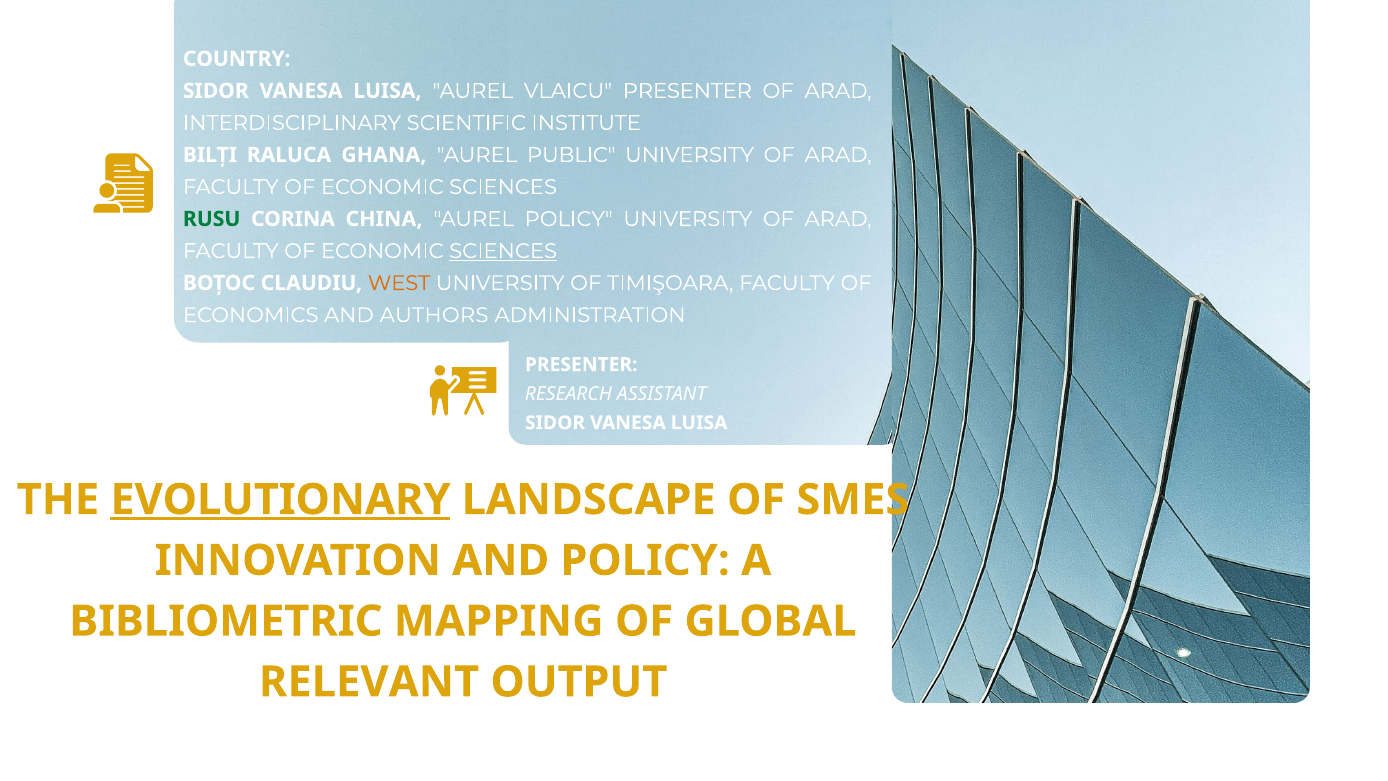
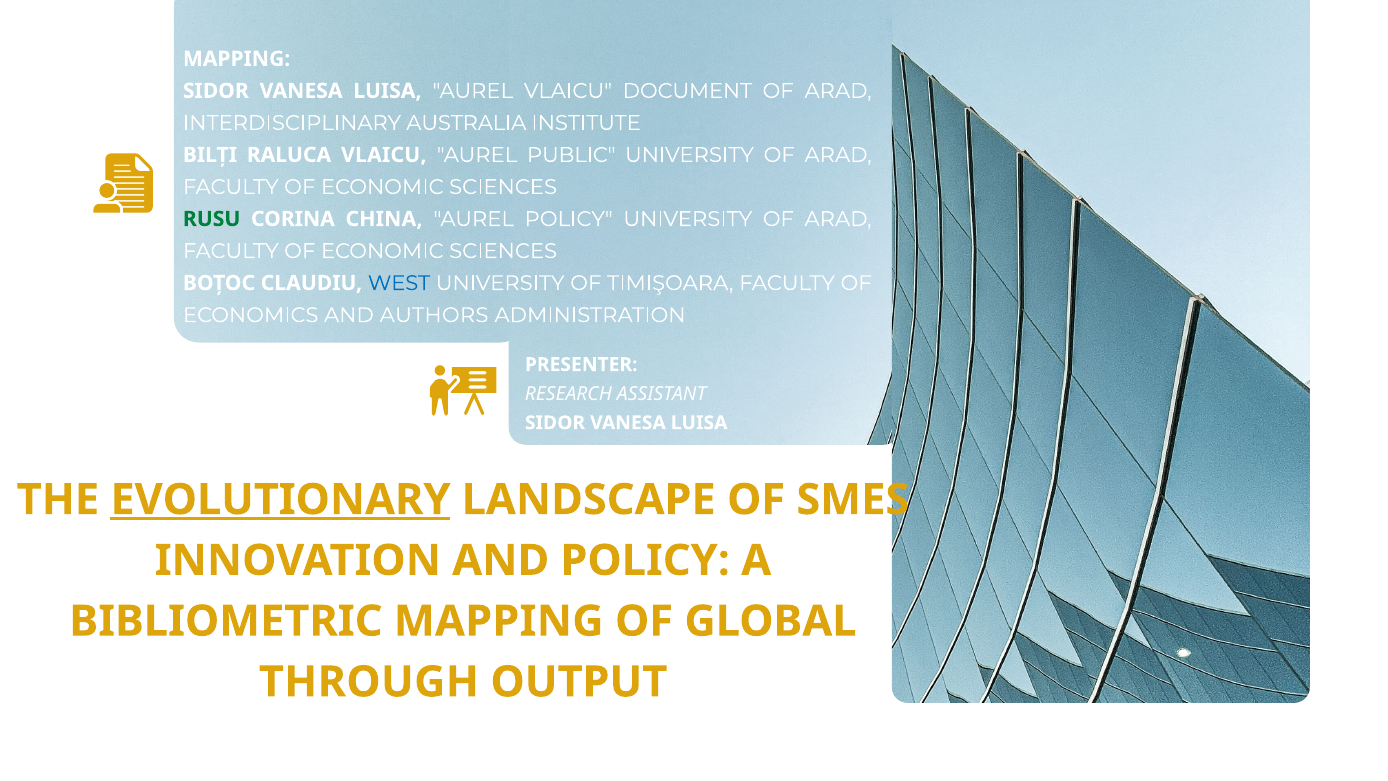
COUNTRY at (237, 59): COUNTRY -> MAPPING
VLAICU PRESENTER: PRESENTER -> DOCUMENT
SCIENTIFIC: SCIENTIFIC -> AUSTRALIA
RALUCA GHANA: GHANA -> VLAICU
SCIENCES at (503, 251) underline: present -> none
WEST colour: orange -> blue
RELEVANT: RELEVANT -> THROUGH
